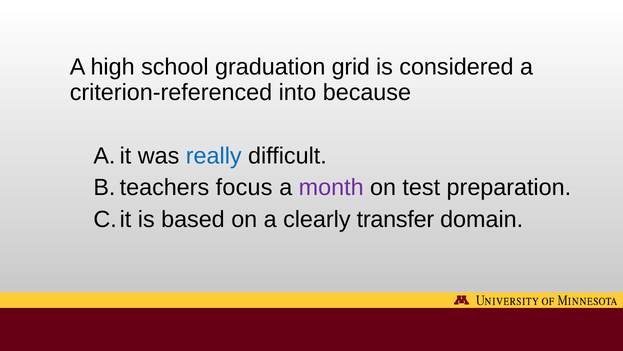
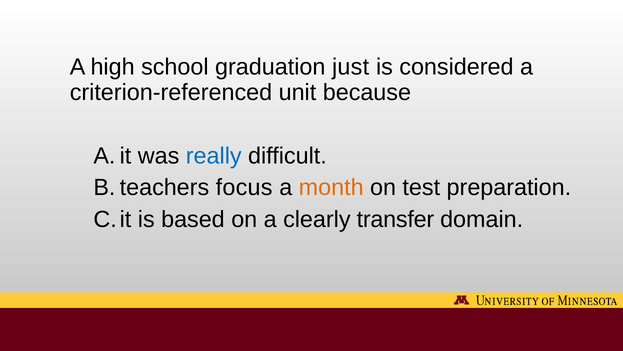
grid: grid -> just
into: into -> unit
month colour: purple -> orange
